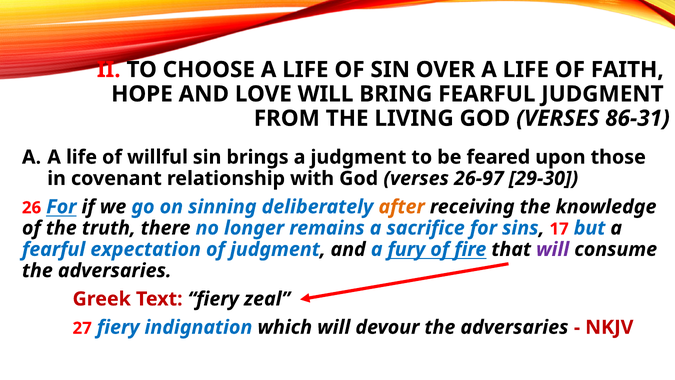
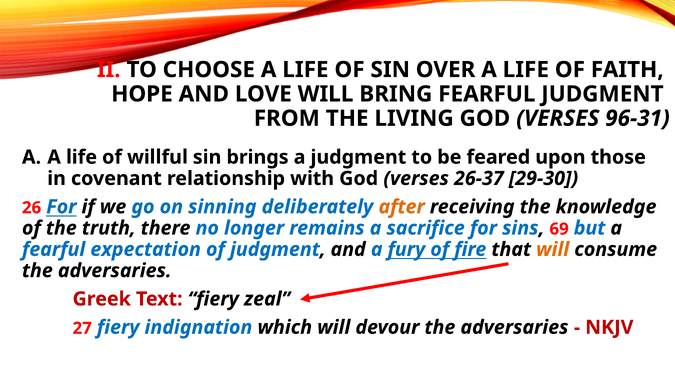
86-31: 86-31 -> 96-31
26-97: 26-97 -> 26-37
17: 17 -> 69
will at (553, 249) colour: purple -> orange
